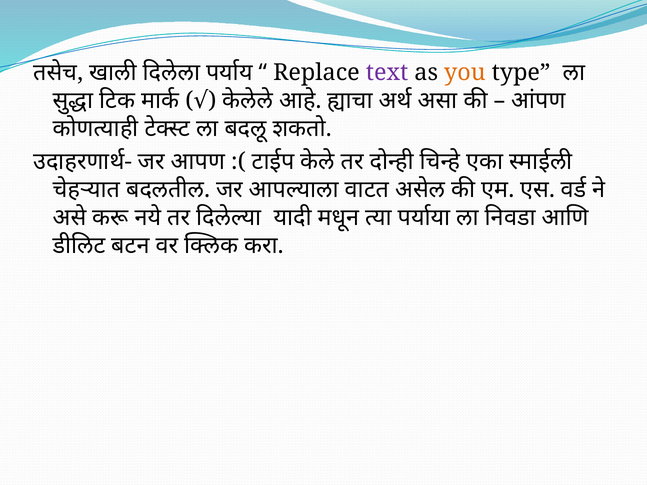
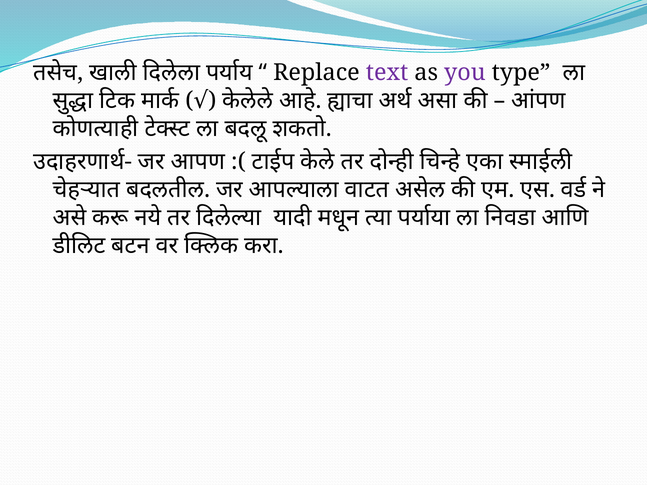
you colour: orange -> purple
